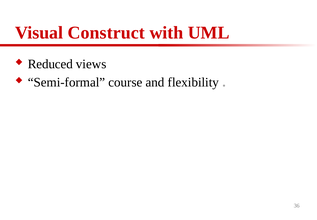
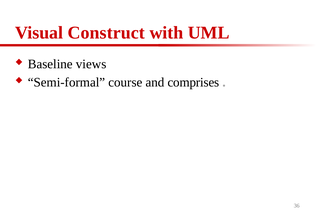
Reduced: Reduced -> Baseline
flexibility: flexibility -> comprises
